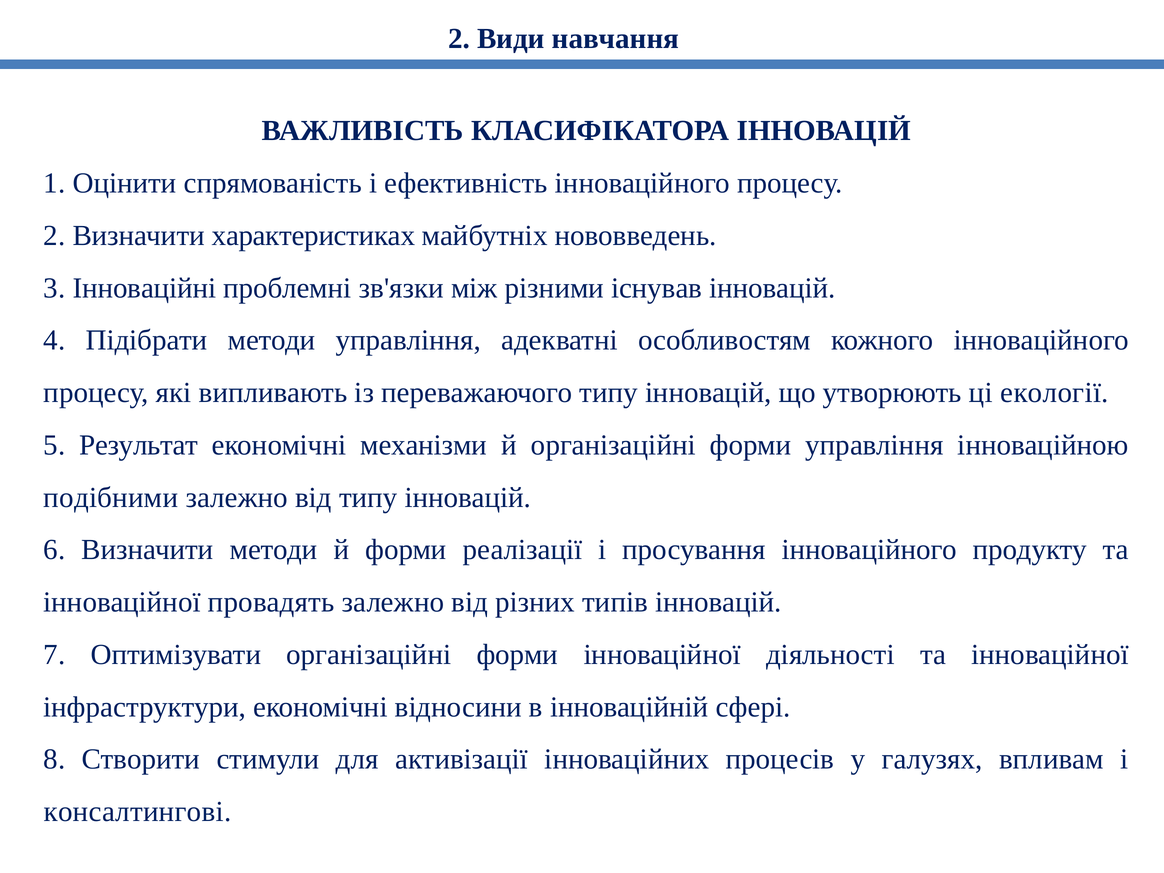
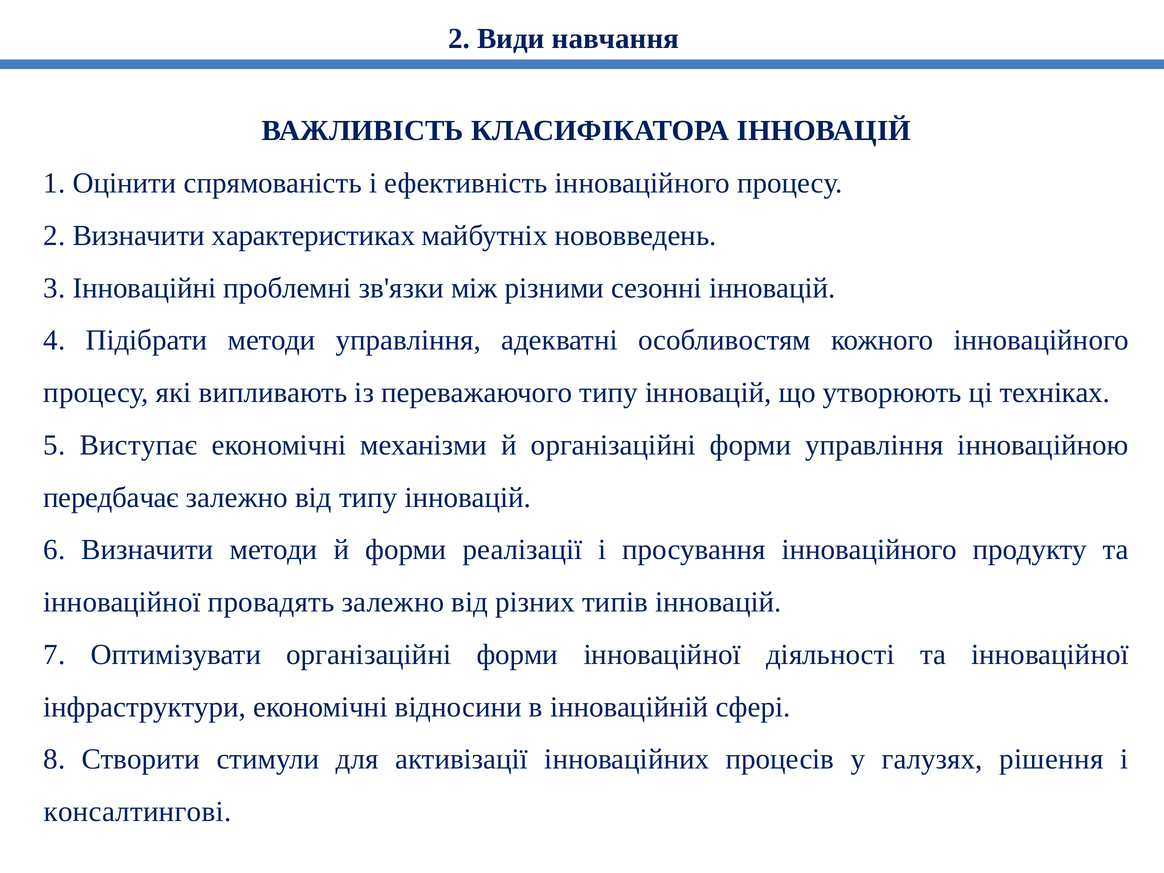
існував: існував -> сезонні
екології: екології -> техніках
Результат: Результат -> Виступає
подібними: подібними -> передбачає
впливам: впливам -> рішення
